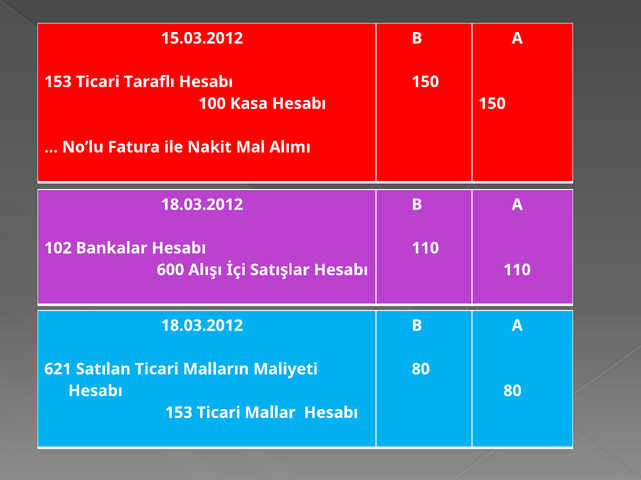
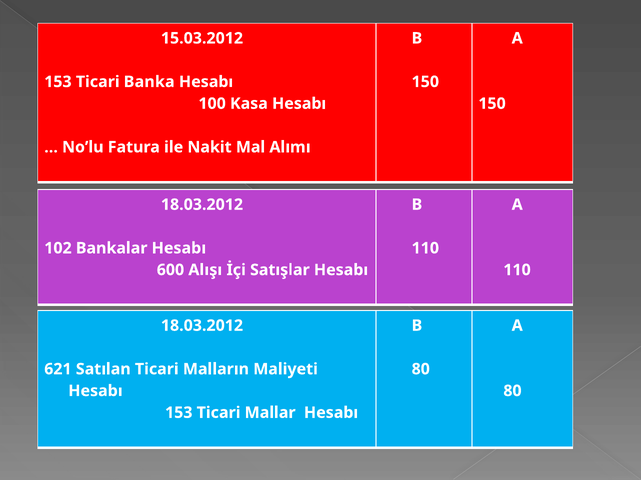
Taraflı: Taraflı -> Banka
